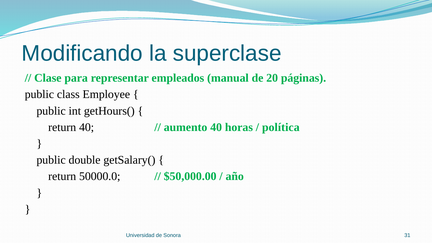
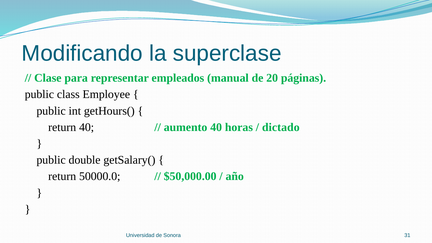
política: política -> dictado
